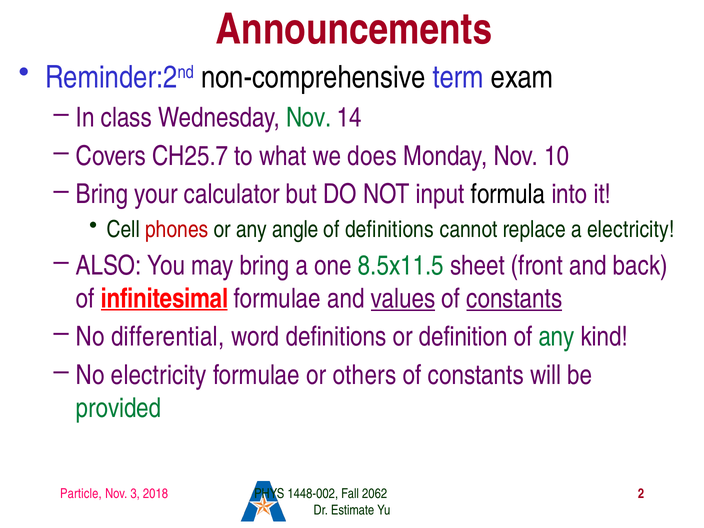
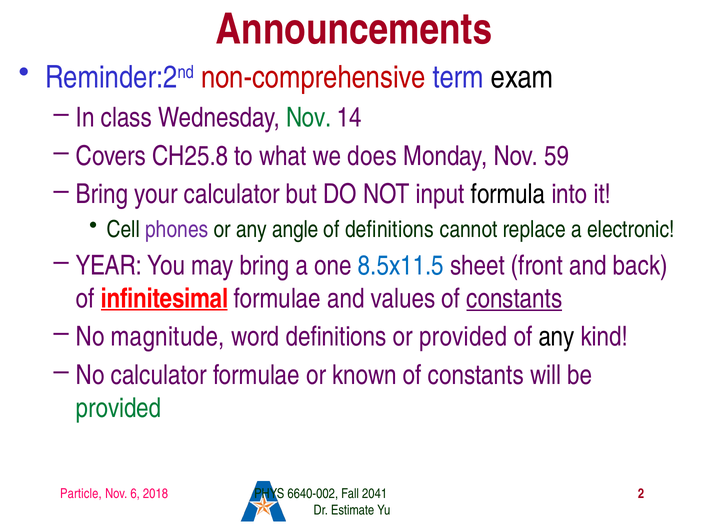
non-comprehensive colour: black -> red
CH25.7: CH25.7 -> CH25.8
10: 10 -> 59
phones colour: red -> purple
a electricity: electricity -> electronic
ALSO: ALSO -> YEAR
8.5x11.5 colour: green -> blue
values underline: present -> none
differential: differential -> magnitude
or definition: definition -> provided
any at (557, 337) colour: green -> black
No electricity: electricity -> calculator
others: others -> known
3: 3 -> 6
1448-002: 1448-002 -> 6640-002
2062: 2062 -> 2041
